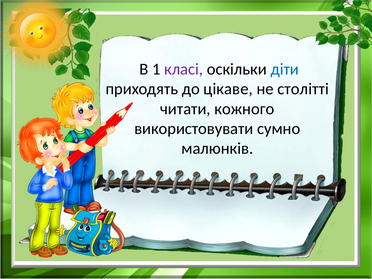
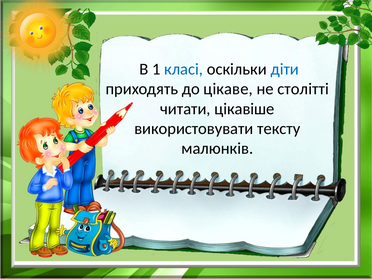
класі colour: purple -> blue
кожного: кожного -> цікавіше
сумно: сумно -> тексту
